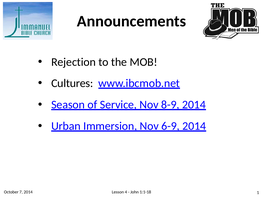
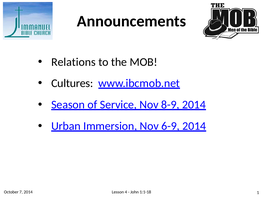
Rejection: Rejection -> Relations
